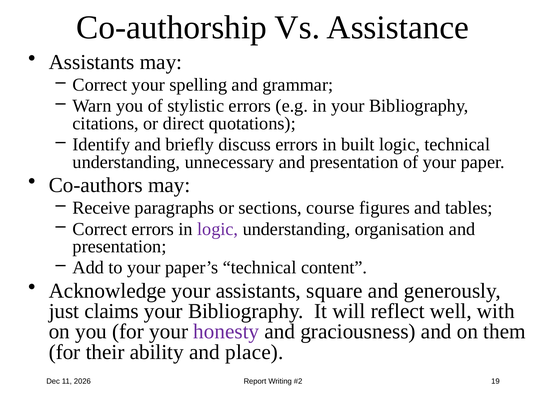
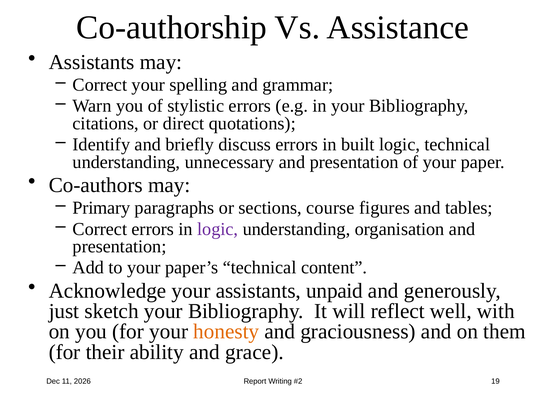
Receive: Receive -> Primary
square: square -> unpaid
claims: claims -> sketch
honesty colour: purple -> orange
place: place -> grace
